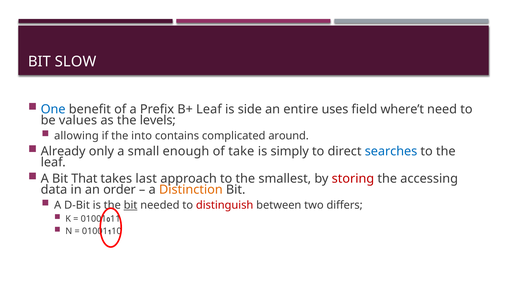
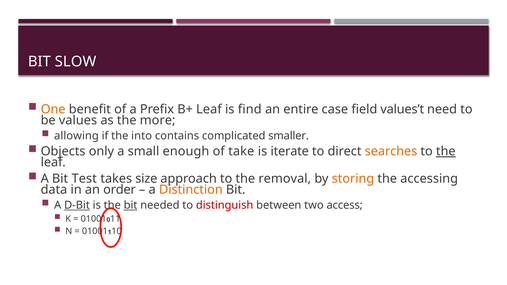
One colour: blue -> orange
side: side -> find
uses: uses -> case
where’t: where’t -> values’t
levels: levels -> more
around: around -> smaller
Already: Already -> Objects
simply: simply -> iterate
searches colour: blue -> orange
the at (446, 152) underline: none -> present
That: That -> Test
last: last -> size
smallest: smallest -> removal
storing colour: red -> orange
D-Bit underline: none -> present
differs: differs -> access
